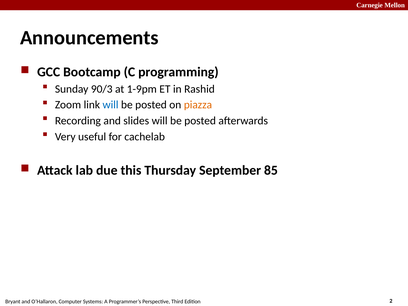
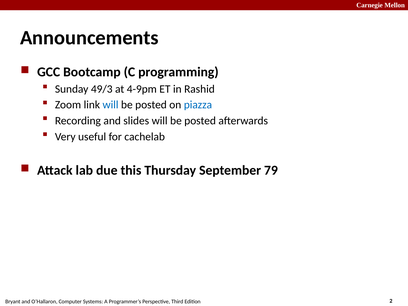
90/3: 90/3 -> 49/3
1-9pm: 1-9pm -> 4-9pm
piazza colour: orange -> blue
85: 85 -> 79
